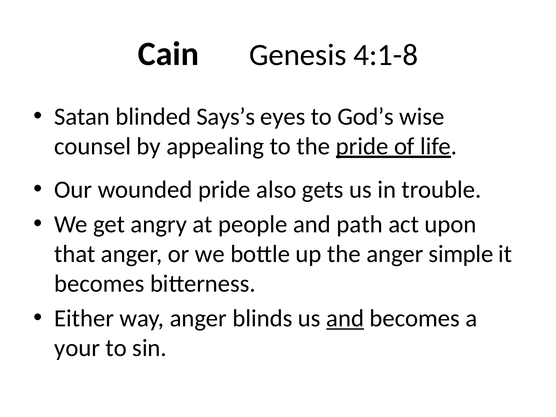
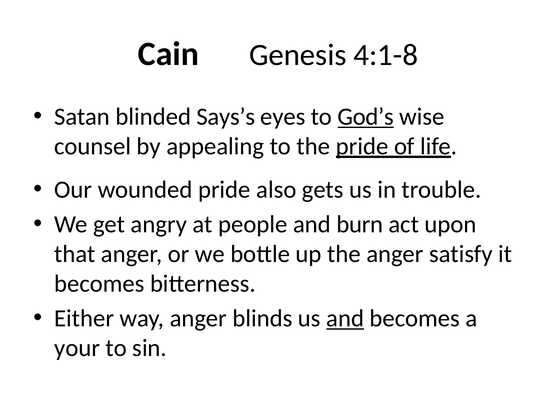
God’s underline: none -> present
path: path -> burn
simple: simple -> satisfy
